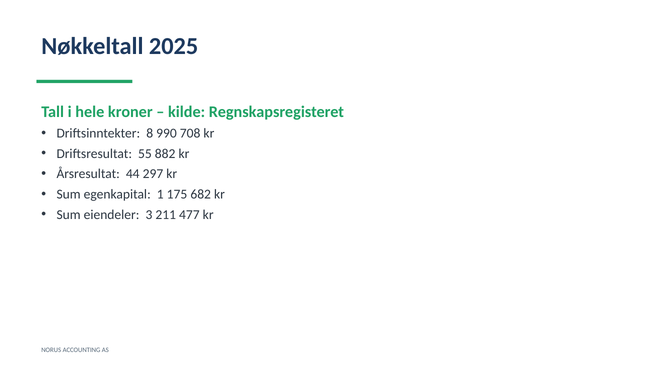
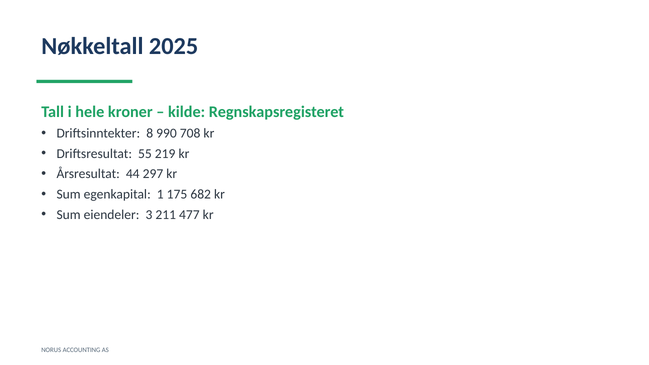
882: 882 -> 219
